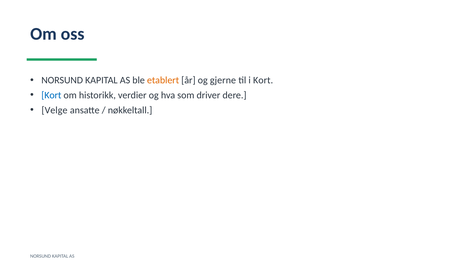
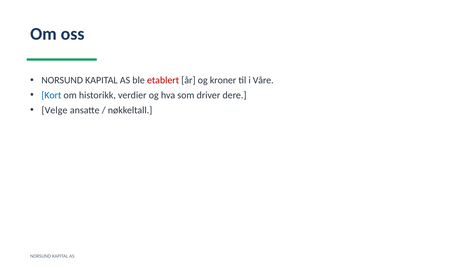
etablert colour: orange -> red
gjerne: gjerne -> kroner
i Kort: Kort -> Våre
